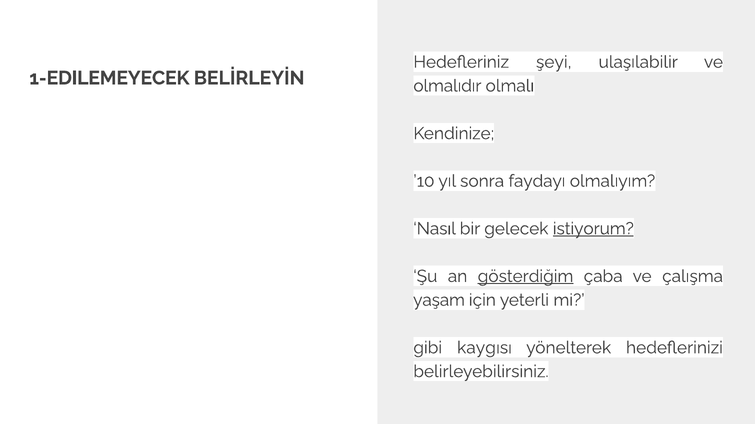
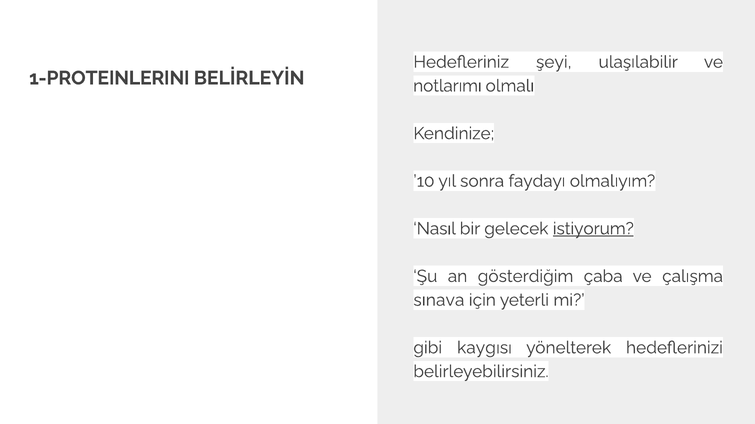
1-EDILEMEYECEK: 1-EDILEMEYECEK -> 1-PROTEINLERINI
olmalıdır: olmalıdır -> notlarımı
gösterdiğim underline: present -> none
yaşam: yaşam -> sınava
